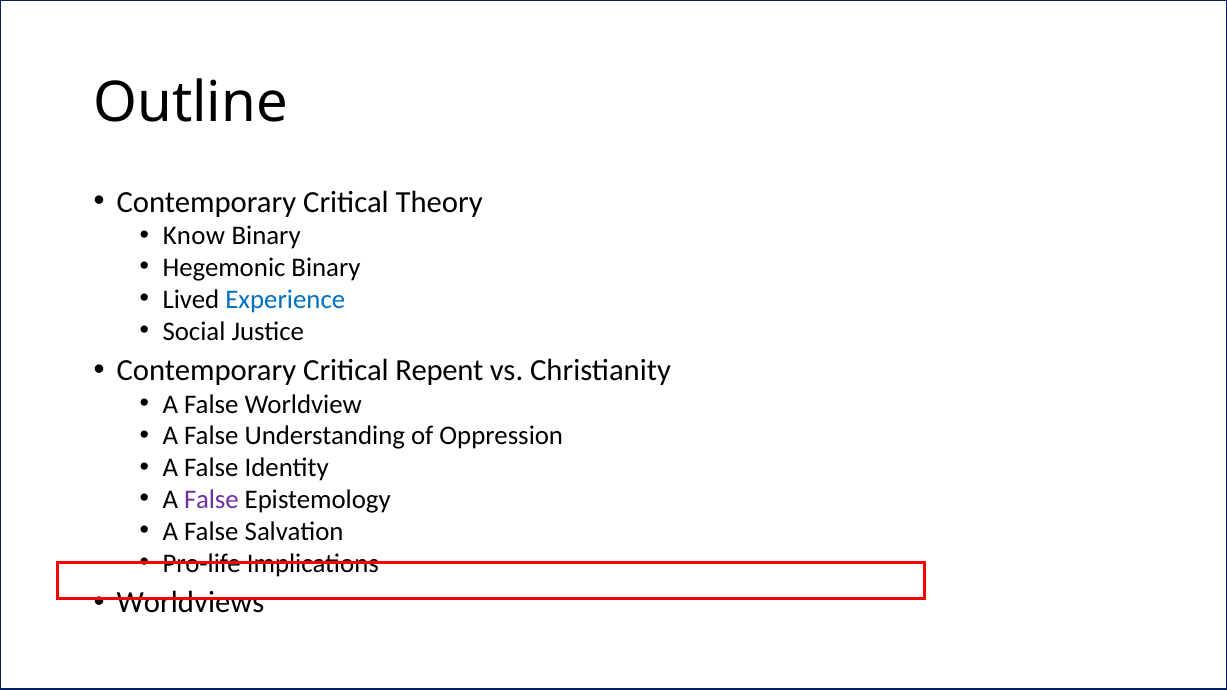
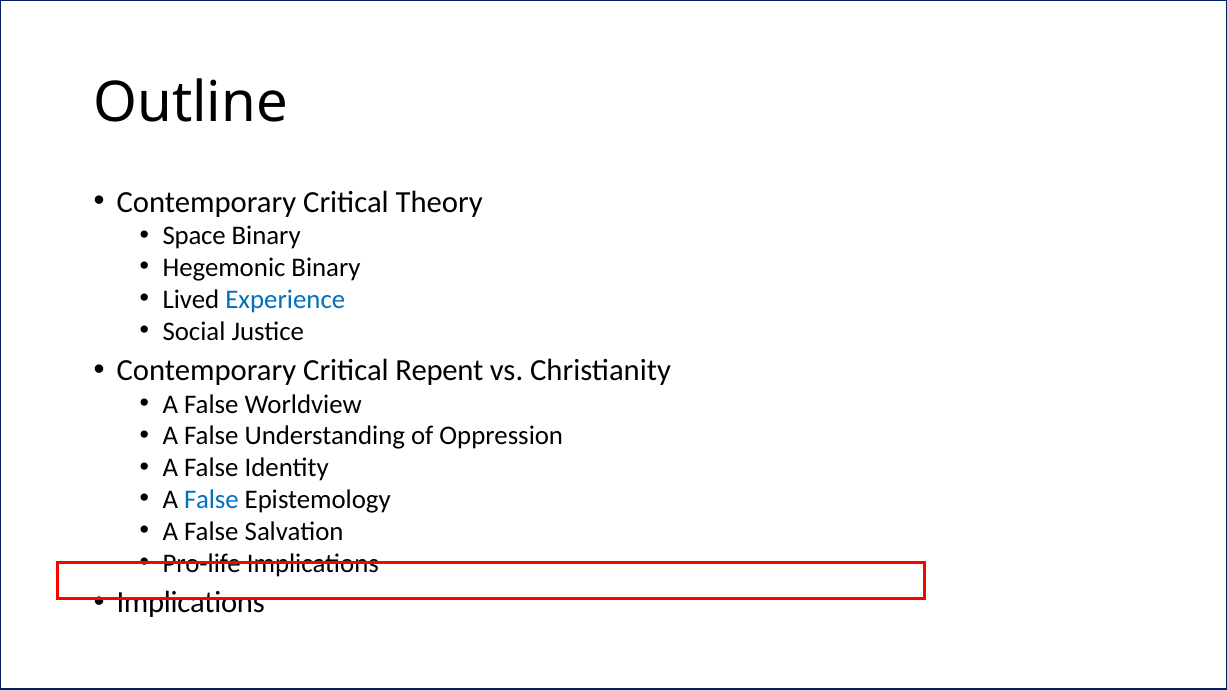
Know: Know -> Space
False at (211, 500) colour: purple -> blue
Worldviews at (190, 603): Worldviews -> Implications
